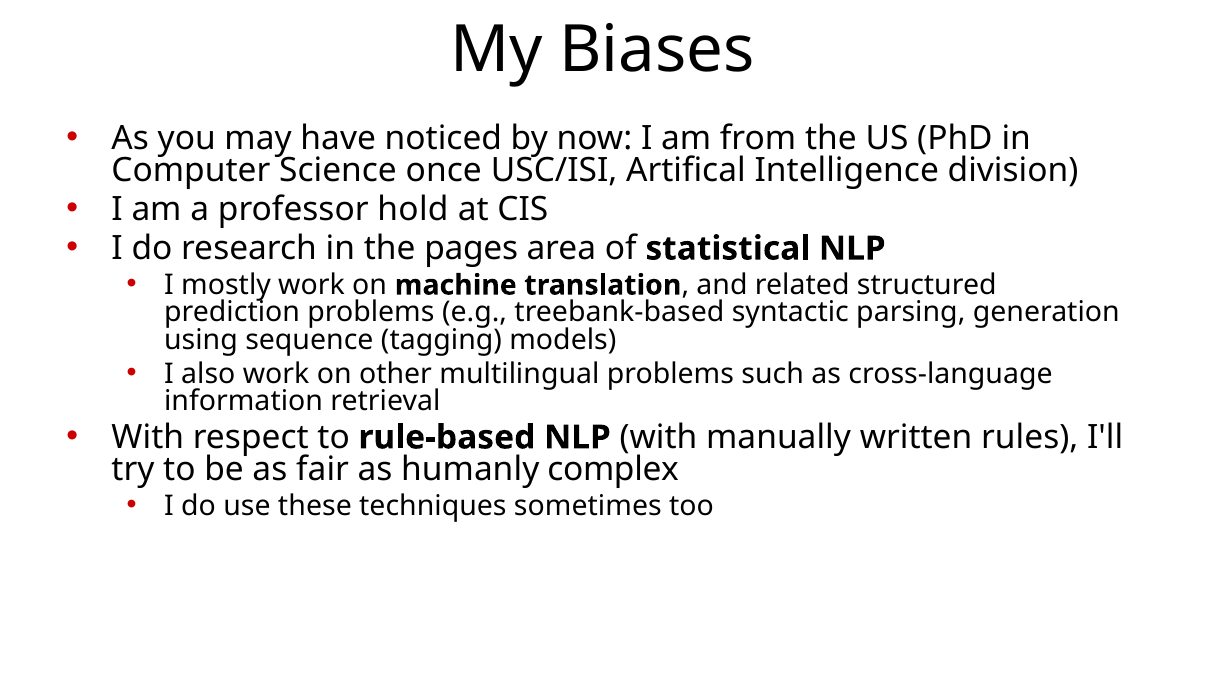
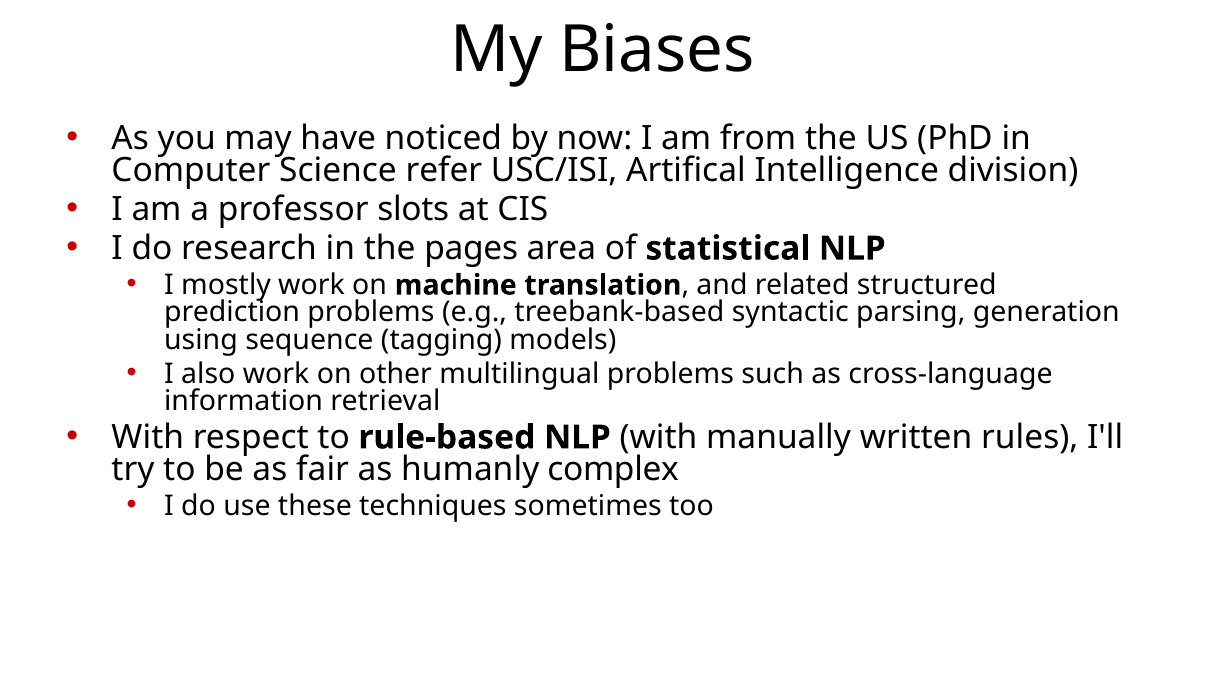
once: once -> refer
hold: hold -> slots
